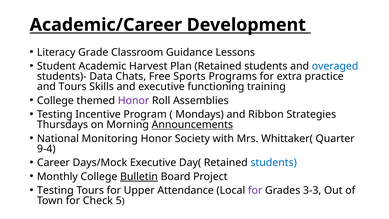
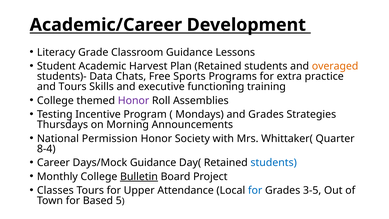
overaged colour: blue -> orange
and Ribbon: Ribbon -> Grades
Announcements underline: present -> none
Monitoring: Monitoring -> Permission
9-4: 9-4 -> 8-4
Days/Mock Executive: Executive -> Guidance
Testing at (55, 190): Testing -> Classes
for at (255, 190) colour: purple -> blue
3-3: 3-3 -> 3-5
Check: Check -> Based
